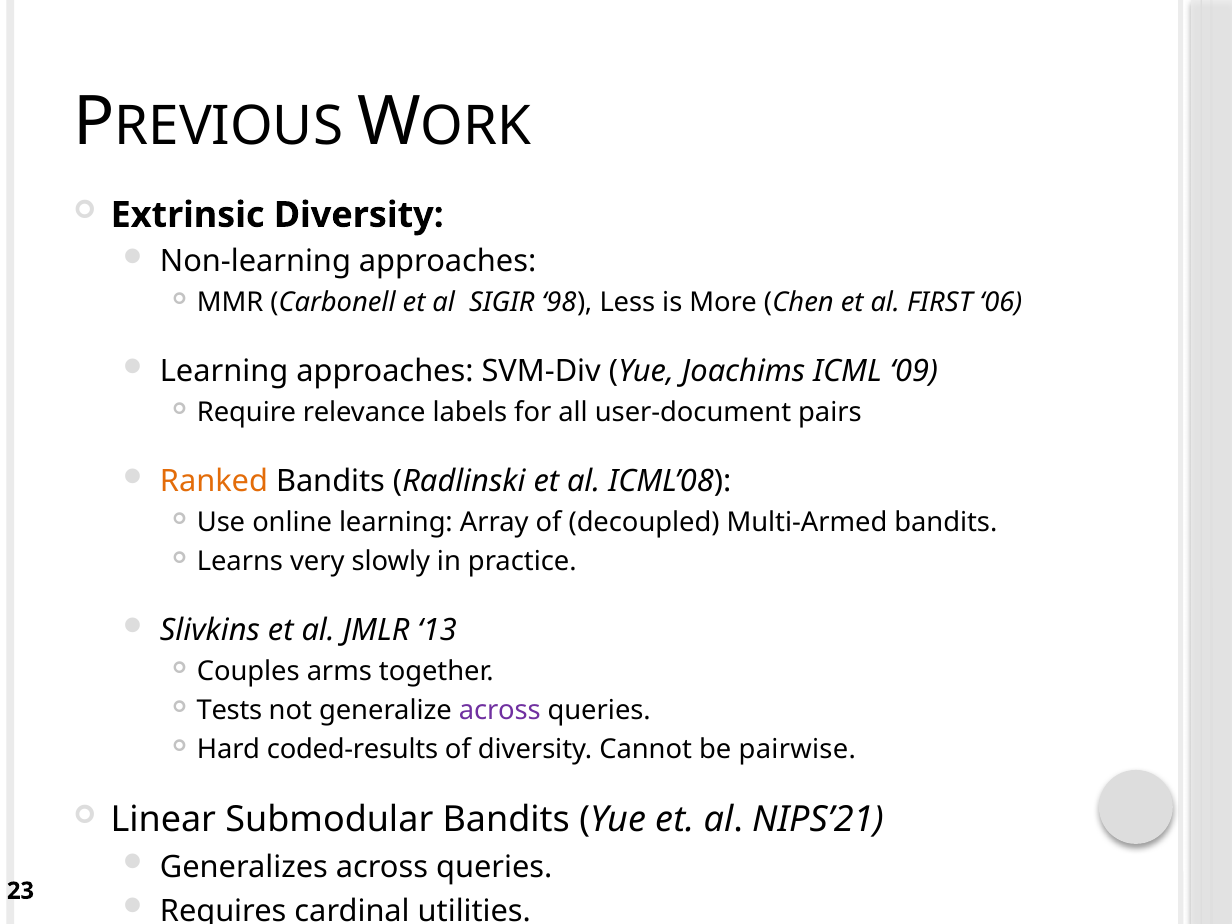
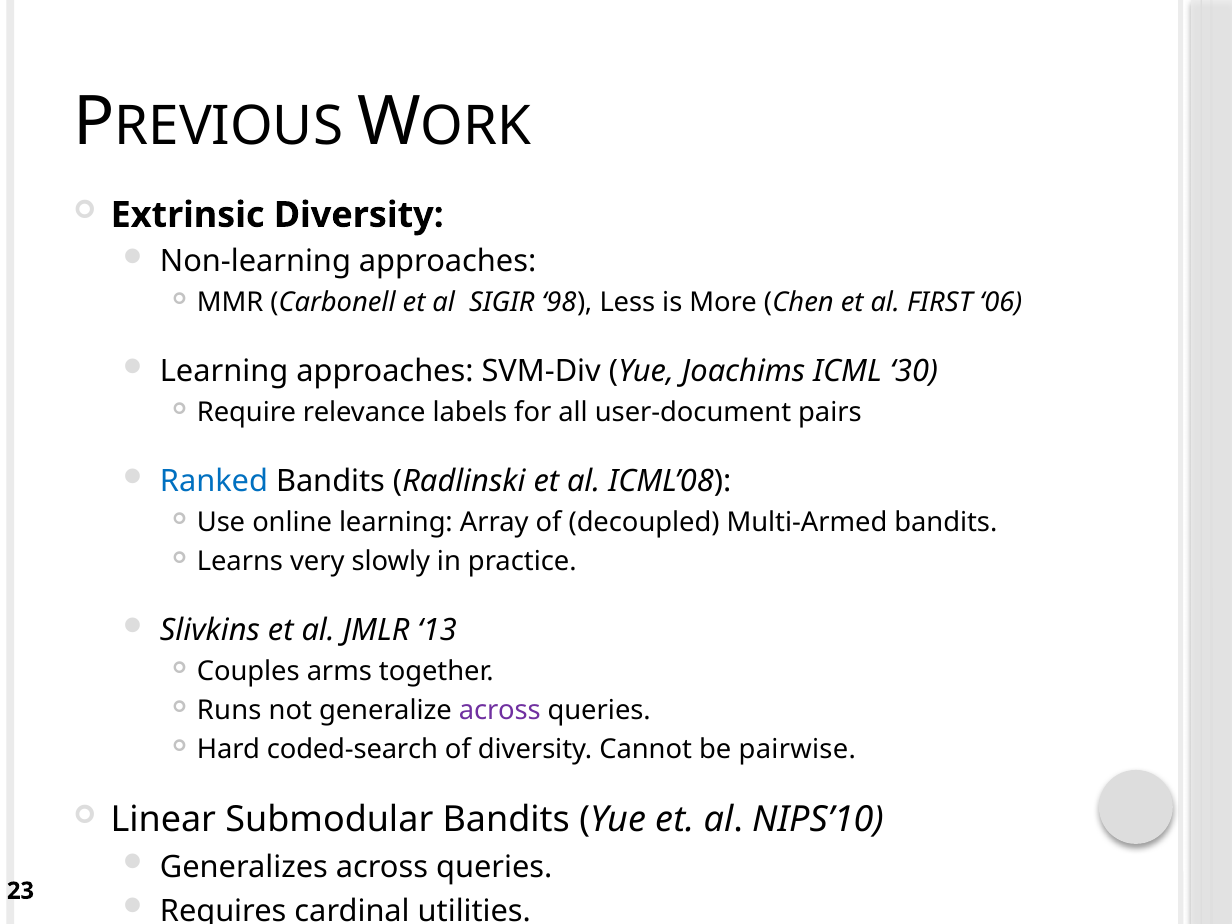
09: 09 -> 30
Ranked colour: orange -> blue
Tests: Tests -> Runs
coded-results: coded-results -> coded-search
NIPS’21: NIPS’21 -> NIPS’10
